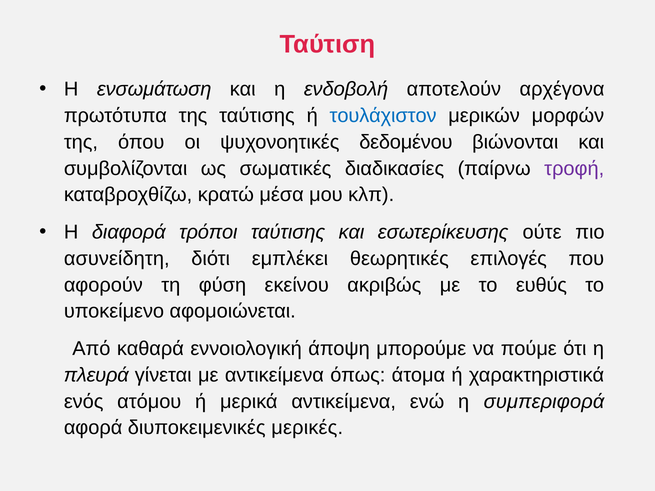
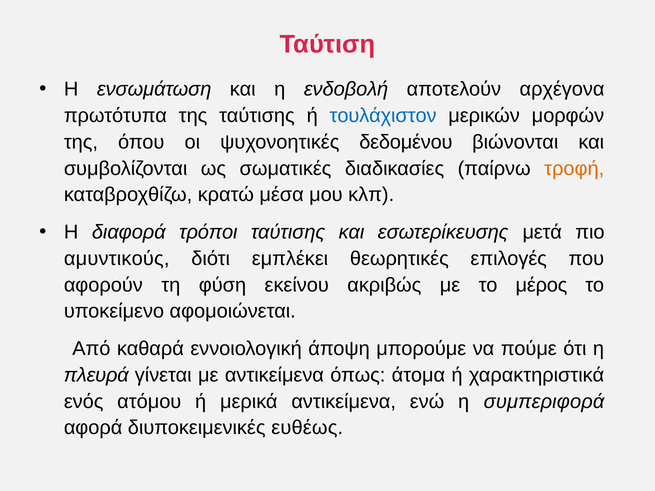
τροφή colour: purple -> orange
ούτε: ούτε -> μετά
ασυνείδητη: ασυνείδητη -> αμυντικούς
ευθύς: ευθύς -> μέρος
μερικές: μερικές -> ευθέως
